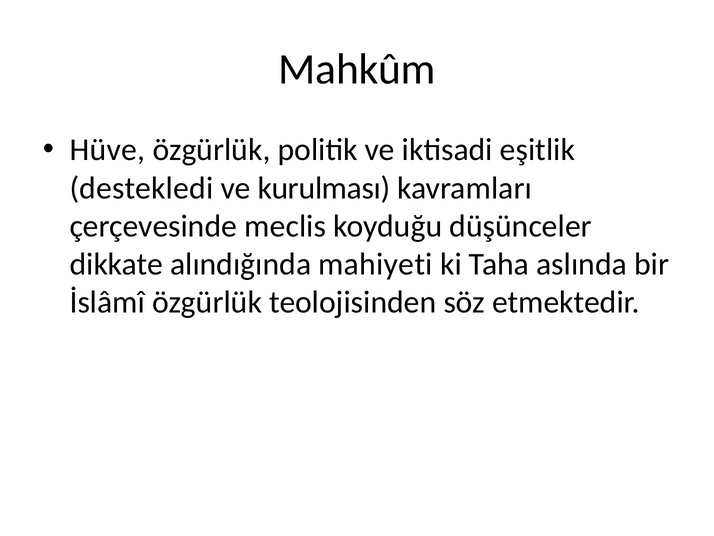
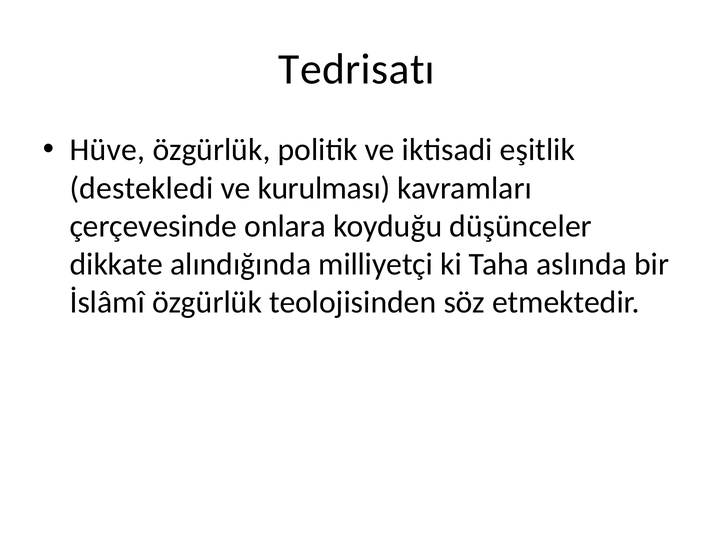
Mahkûm: Mahkûm -> Tedrisatı
meclis: meclis -> onlara
mahiyeti: mahiyeti -> milliyetçi
